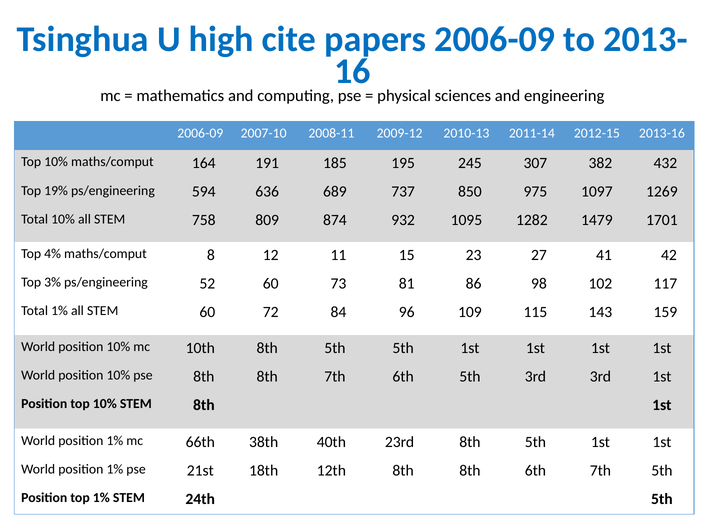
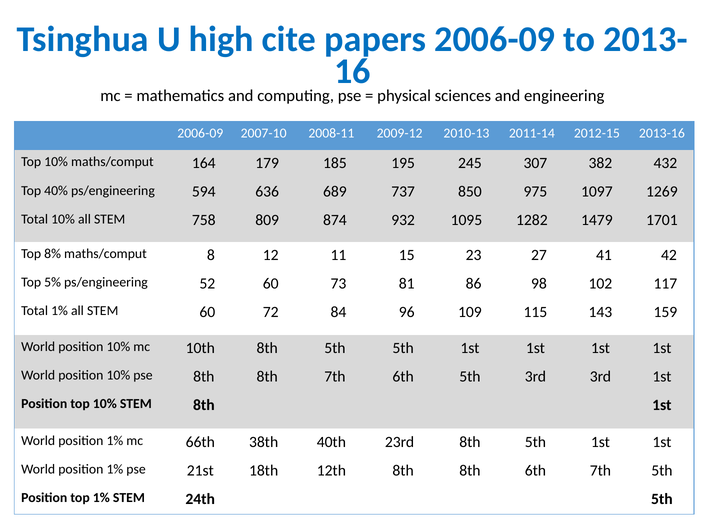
191: 191 -> 179
19%: 19% -> 40%
4%: 4% -> 8%
3%: 3% -> 5%
